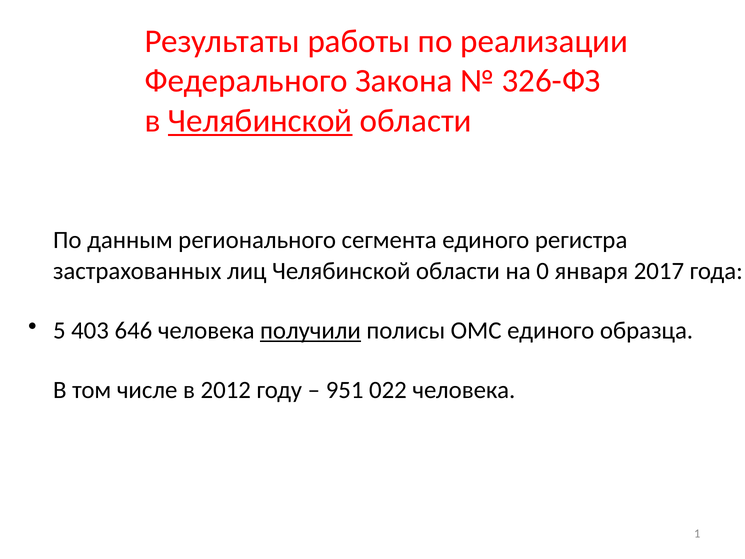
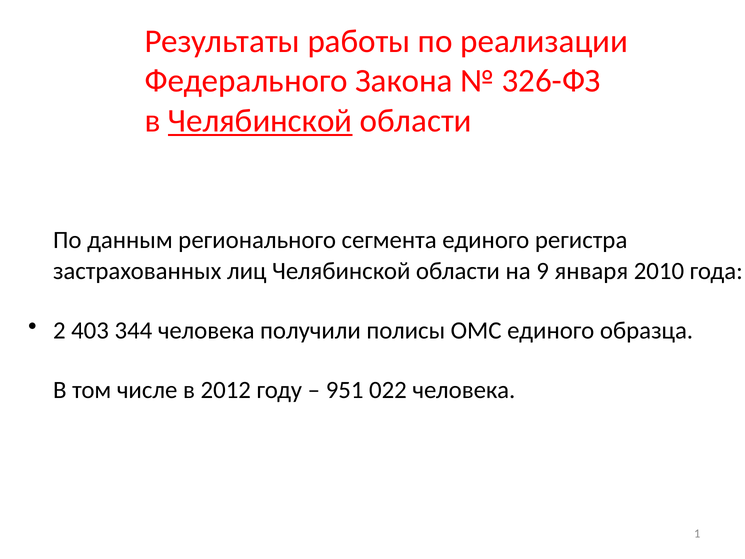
0: 0 -> 9
2017: 2017 -> 2010
5: 5 -> 2
646: 646 -> 344
получили underline: present -> none
